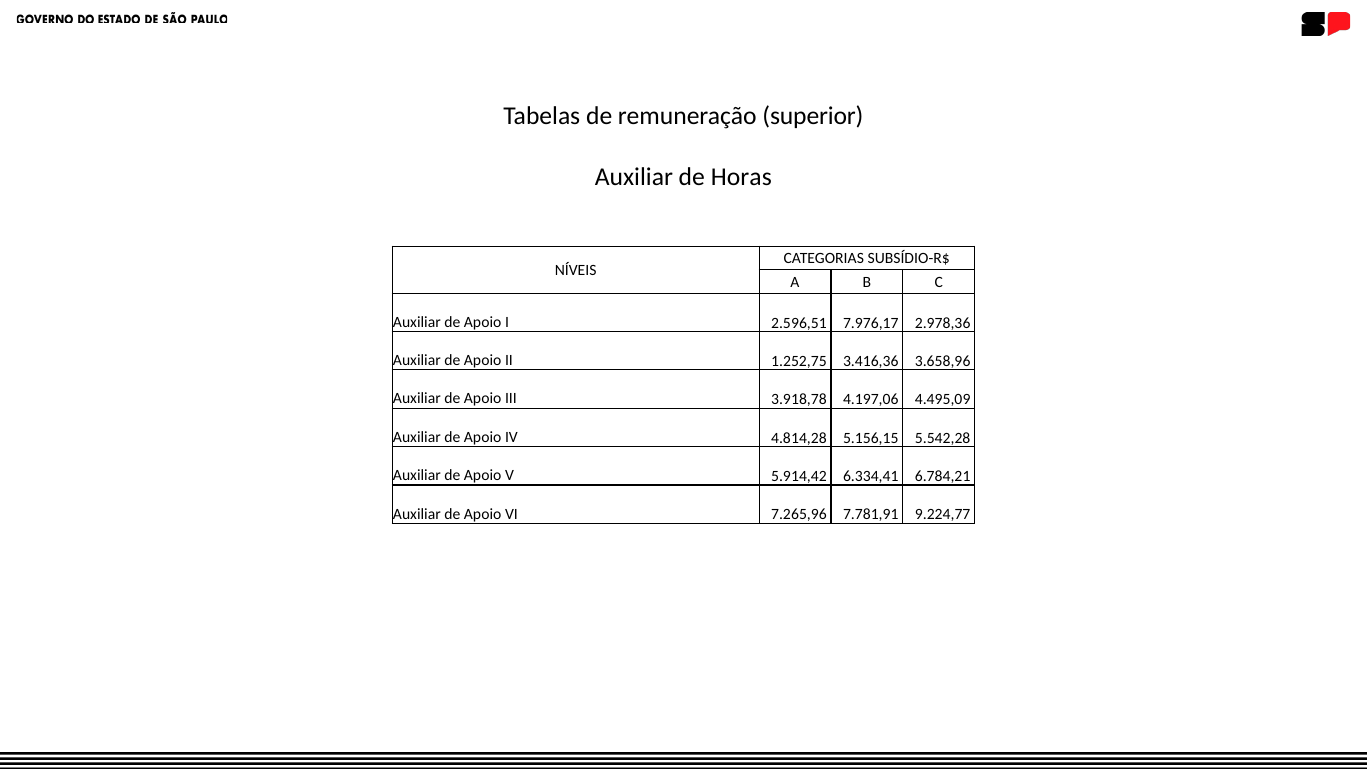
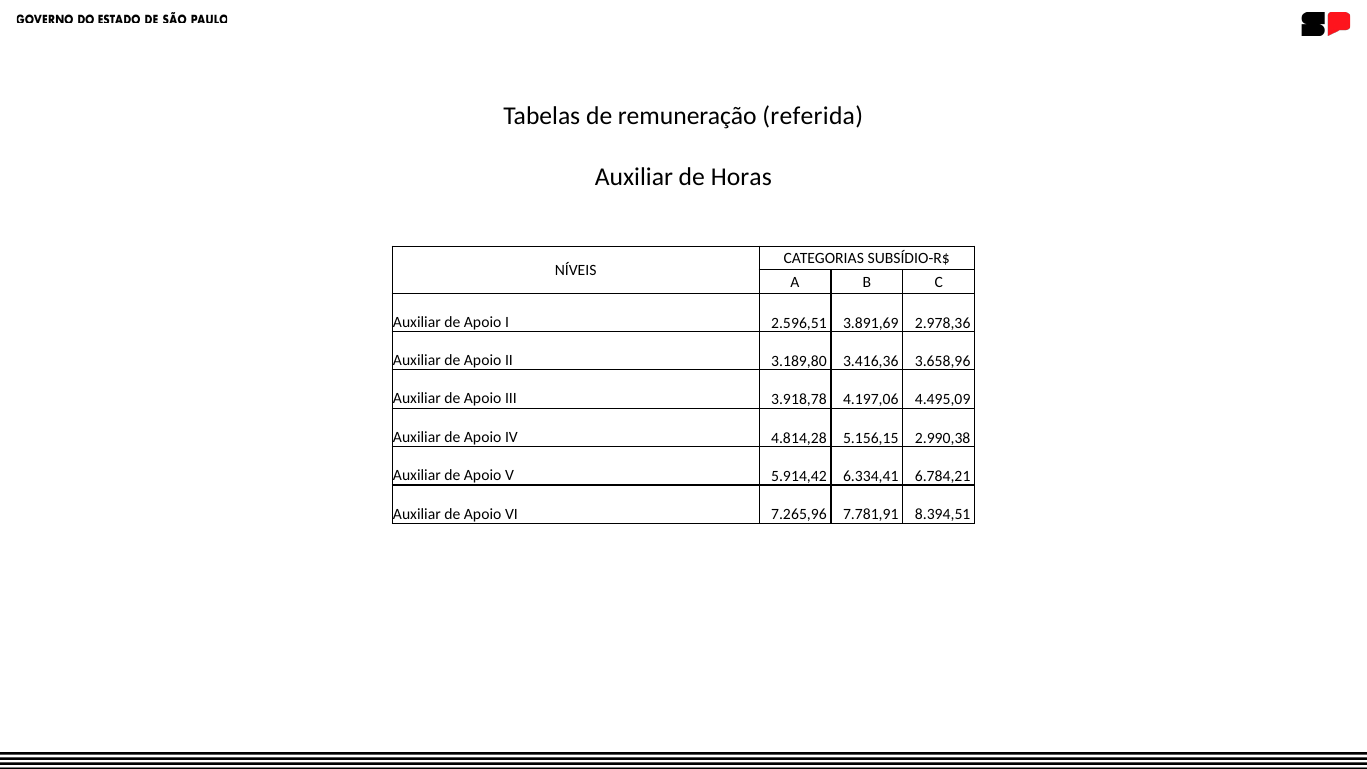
superior: superior -> referida
7.976,17: 7.976,17 -> 3.891,69
1.252,75: 1.252,75 -> 3.189,80
5.542,28: 5.542,28 -> 2.990,38
9.224,77: 9.224,77 -> 8.394,51
